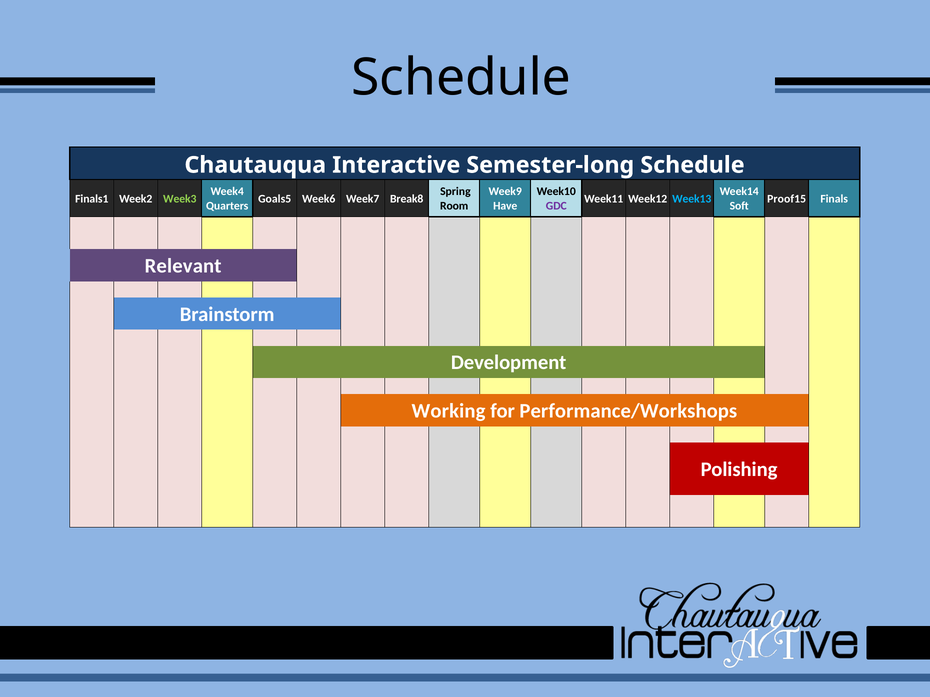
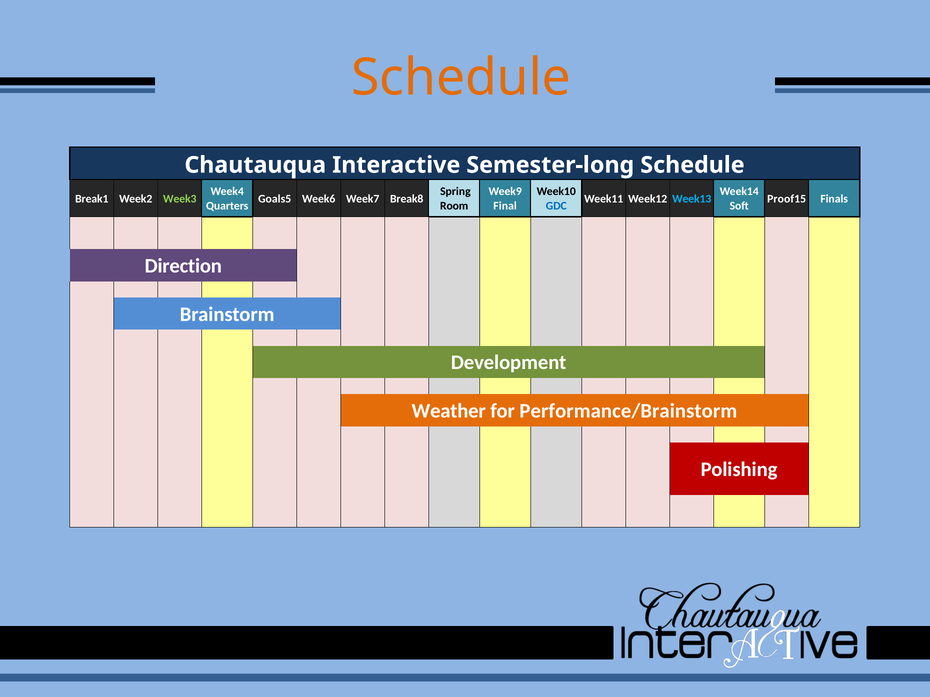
Schedule at (461, 78) colour: black -> orange
Finals1: Finals1 -> Break1
Have: Have -> Final
GDC colour: purple -> blue
Relevant: Relevant -> Direction
Working: Working -> Weather
Performance/Workshops: Performance/Workshops -> Performance/Brainstorm
